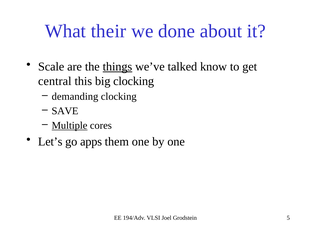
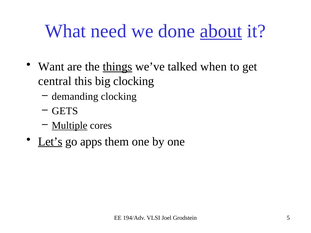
their: their -> need
about underline: none -> present
Scale: Scale -> Want
know: know -> when
SAVE: SAVE -> GETS
Let’s underline: none -> present
